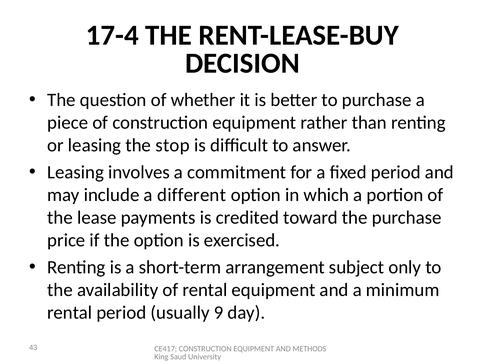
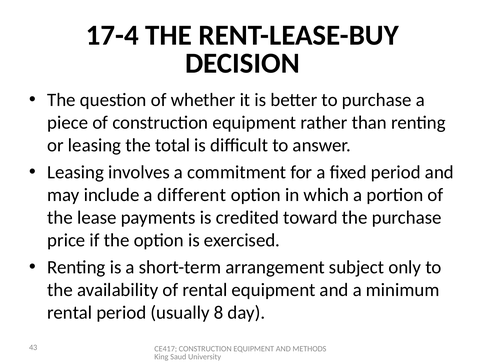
stop: stop -> total
9: 9 -> 8
